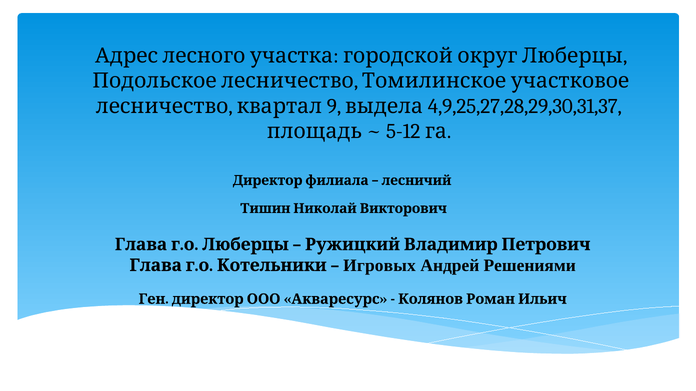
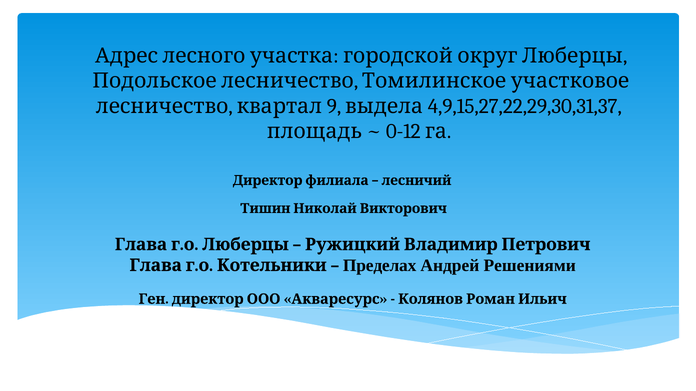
4,9,25,27,28,29,30,31,37: 4,9,25,27,28,29,30,31,37 -> 4,9,15,27,22,29,30,31,37
5-12: 5-12 -> 0-12
Игровых: Игровых -> Пределах
